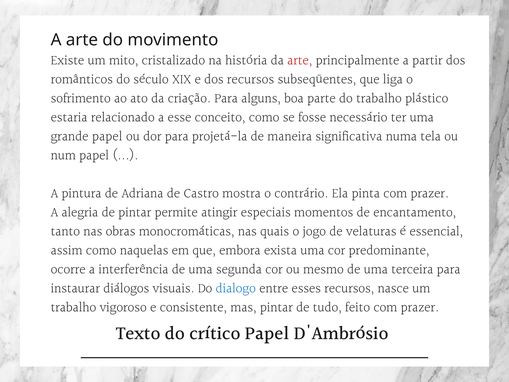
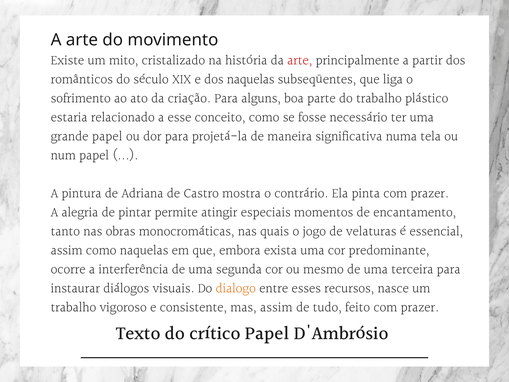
dos recursos: recursos -> naquelas
dialogo colour: blue -> orange
mas pintar: pintar -> assim
